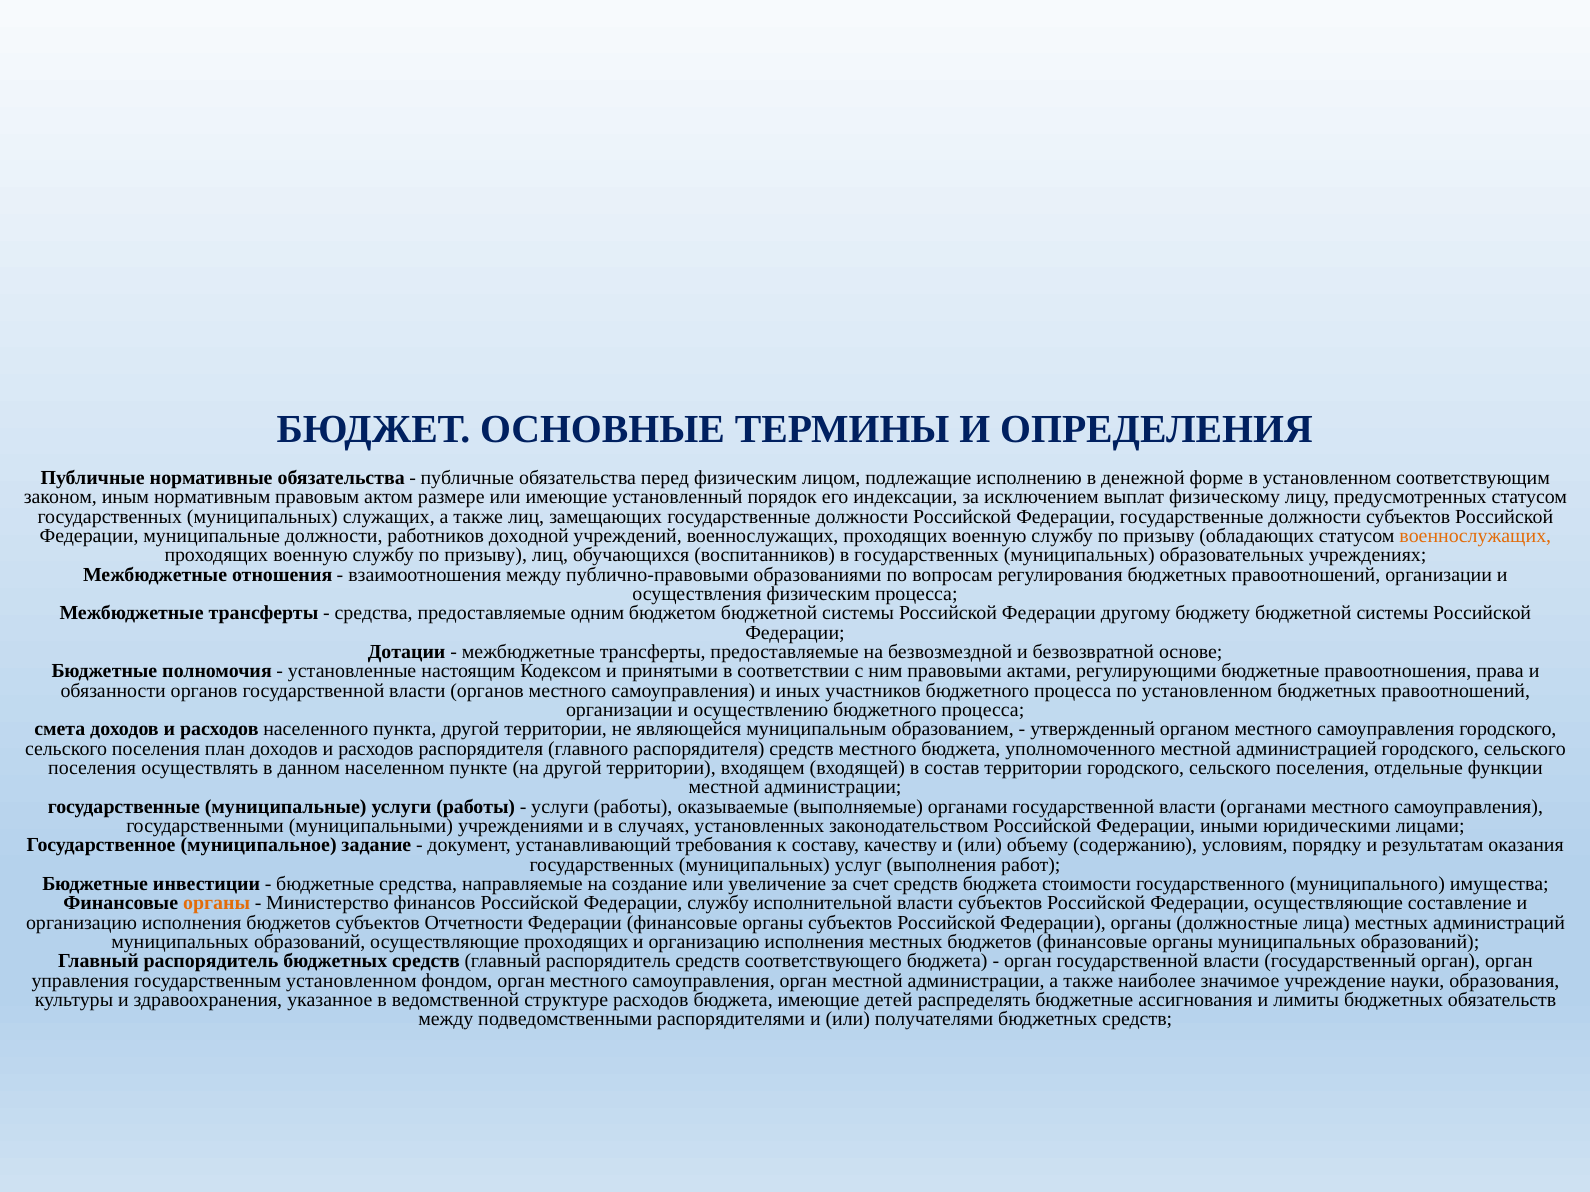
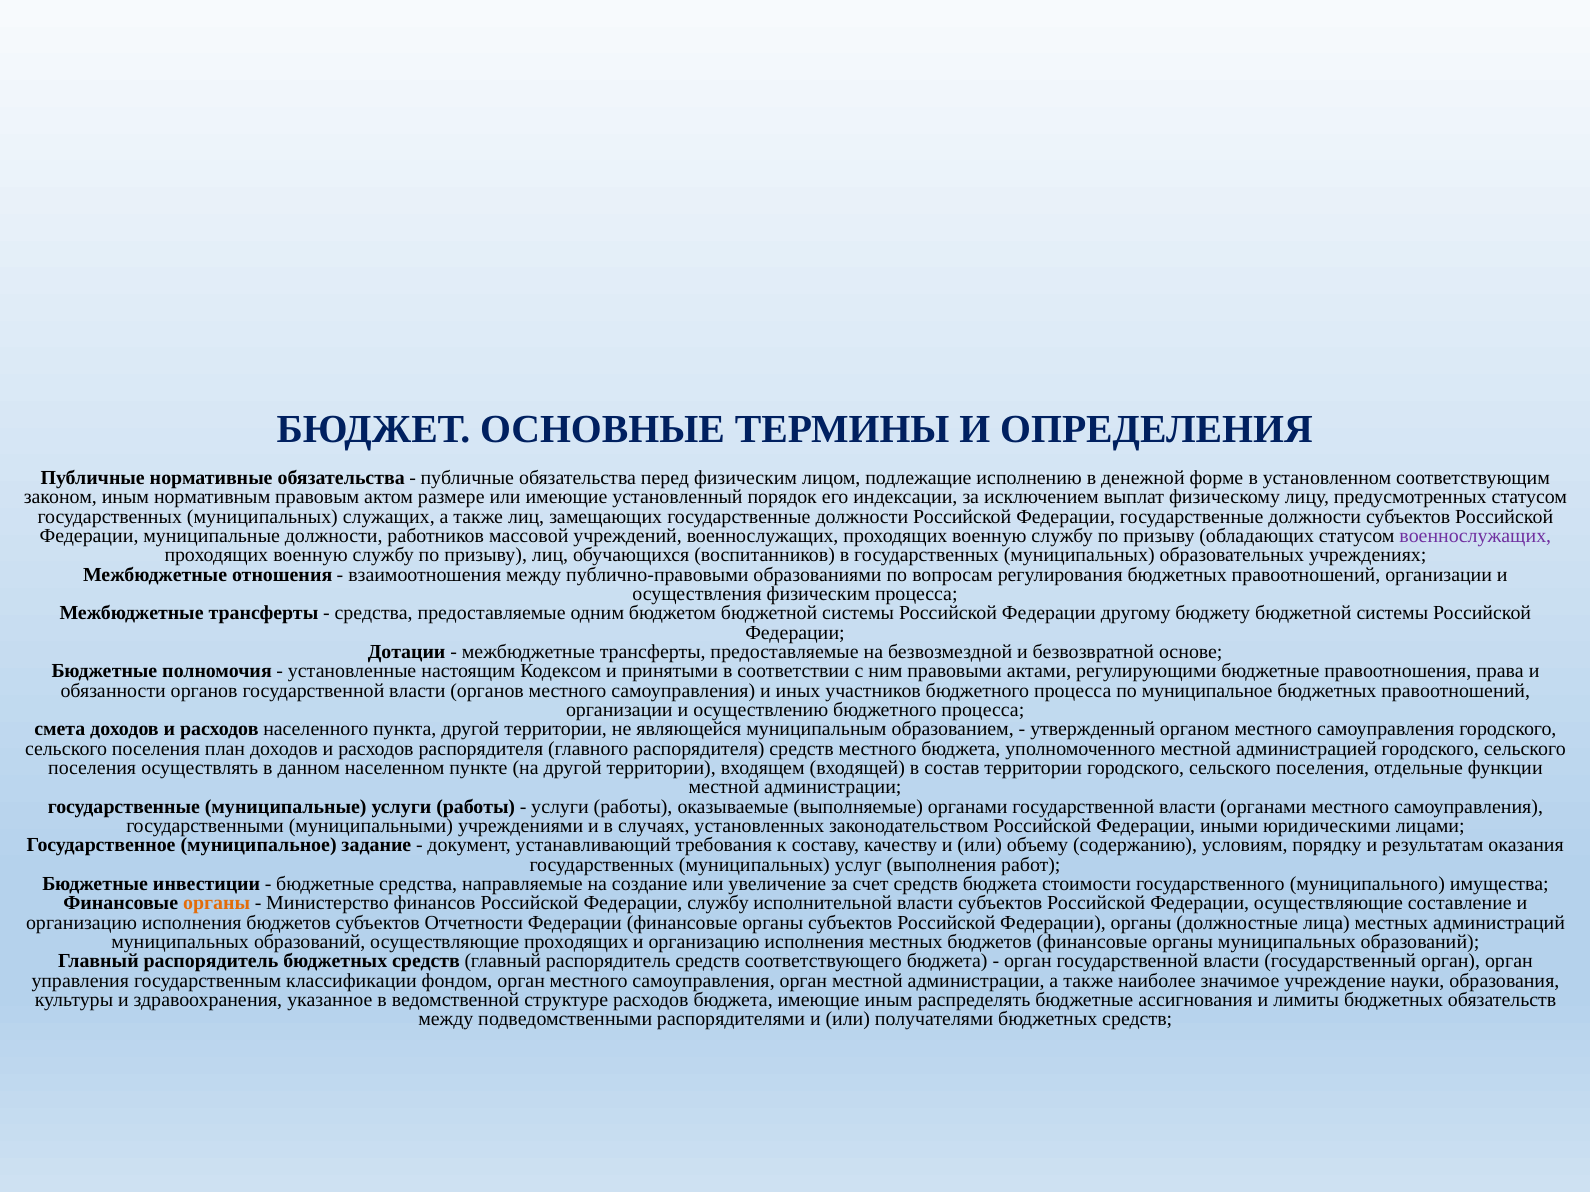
доходной: доходной -> массовой
военнослужащих at (1475, 536) colour: orange -> purple
по установленном: установленном -> муниципальное
государственным установленном: установленном -> классификации
имеющие детей: детей -> иным
